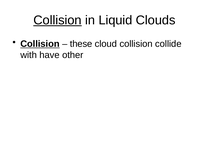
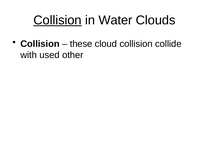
Liquid: Liquid -> Water
Collision at (40, 44) underline: present -> none
have: have -> used
